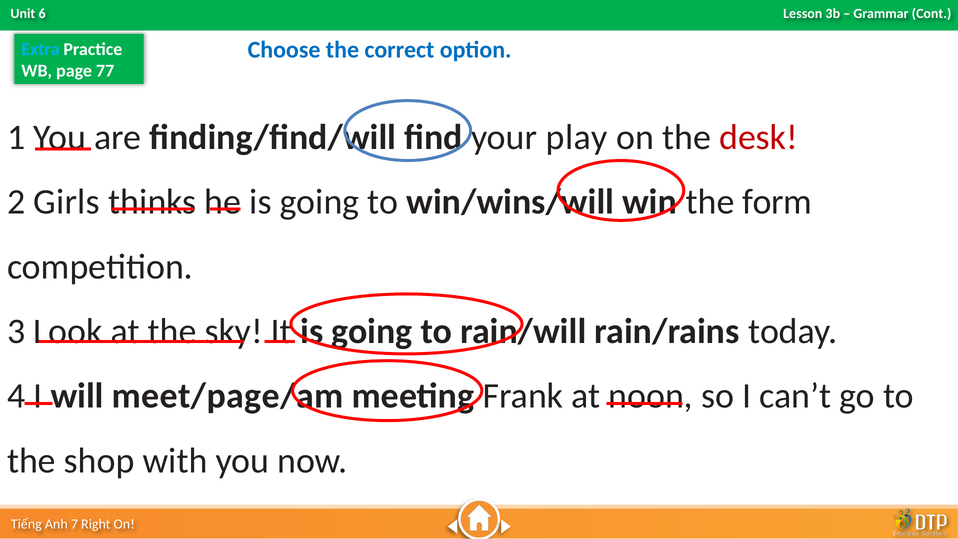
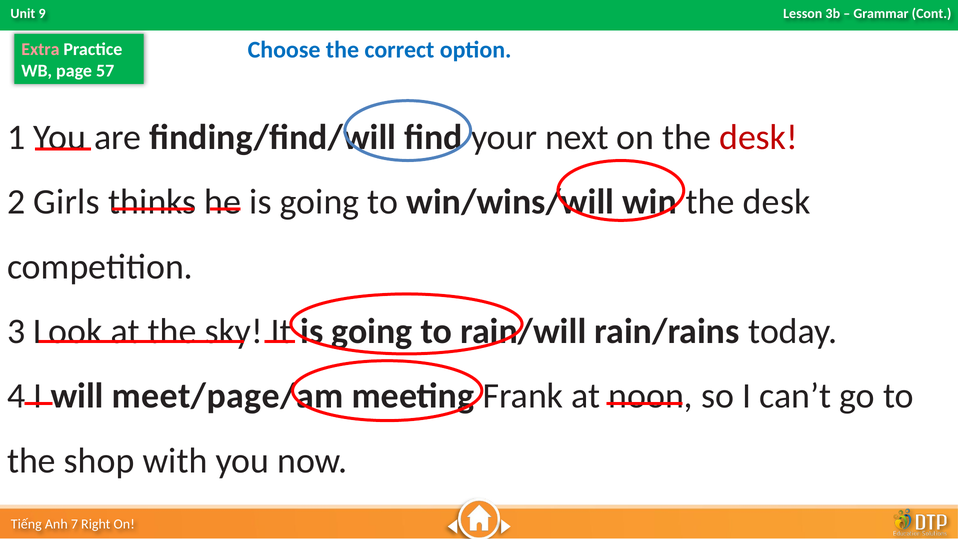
6: 6 -> 9
Extra colour: light blue -> pink
77: 77 -> 57
play: play -> next
form at (777, 202): form -> desk
